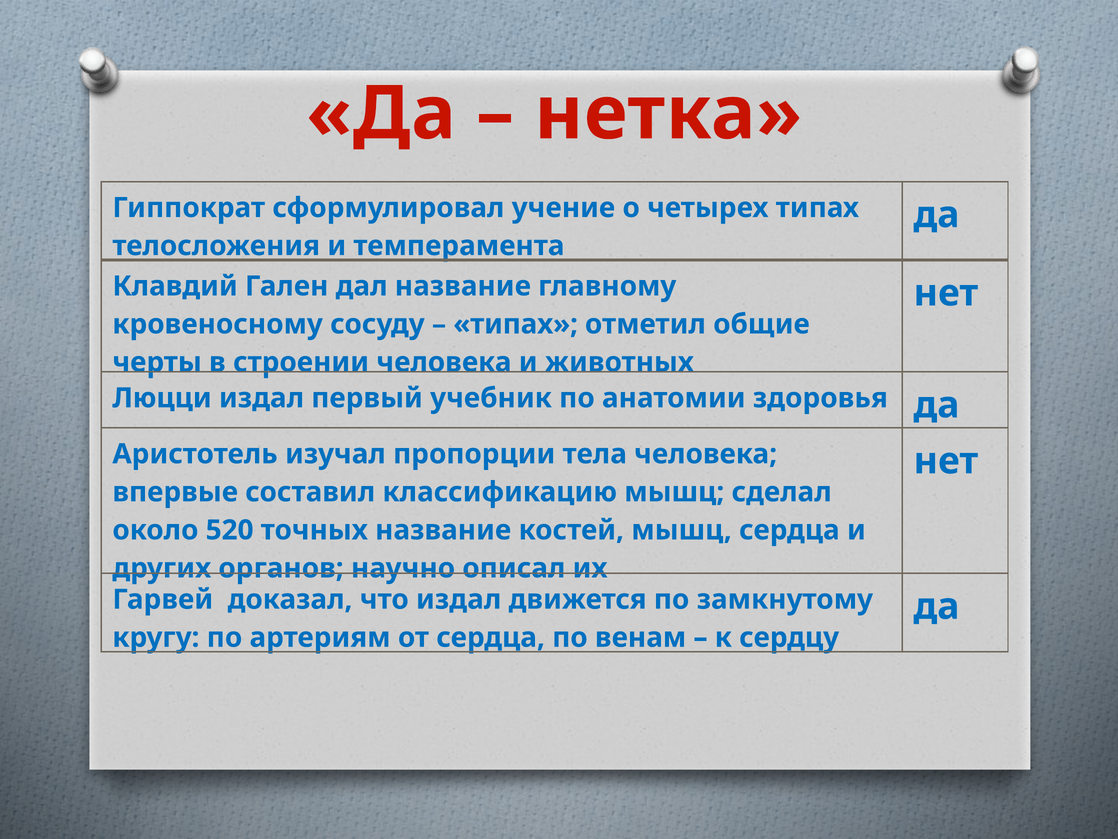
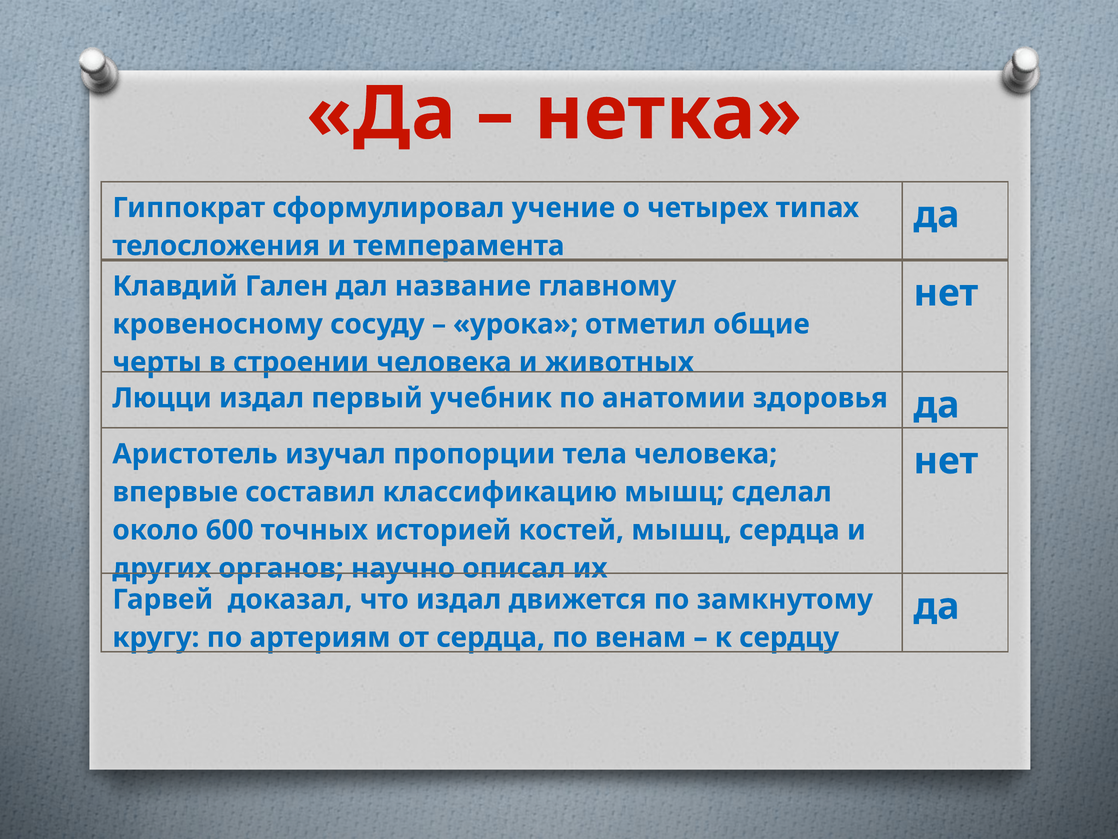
типах at (516, 324): типах -> урока
520: 520 -> 600
точных название: название -> историей
